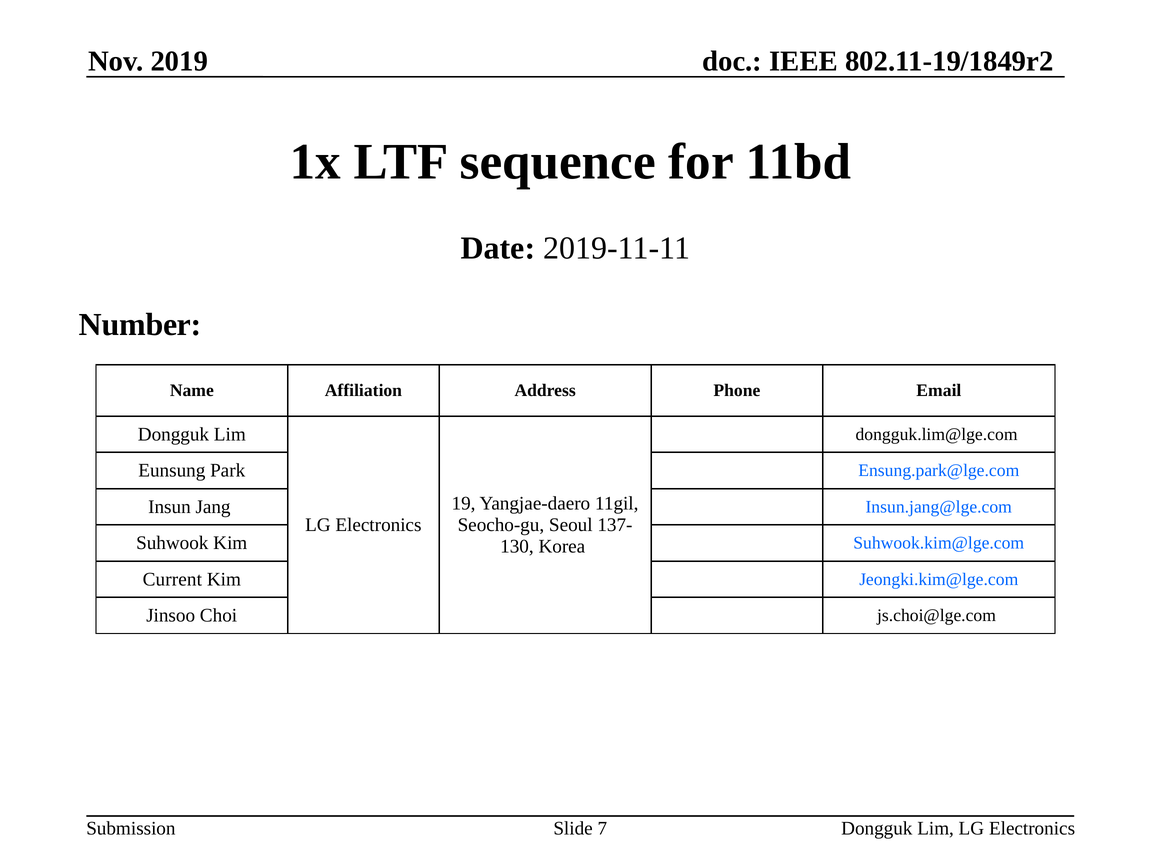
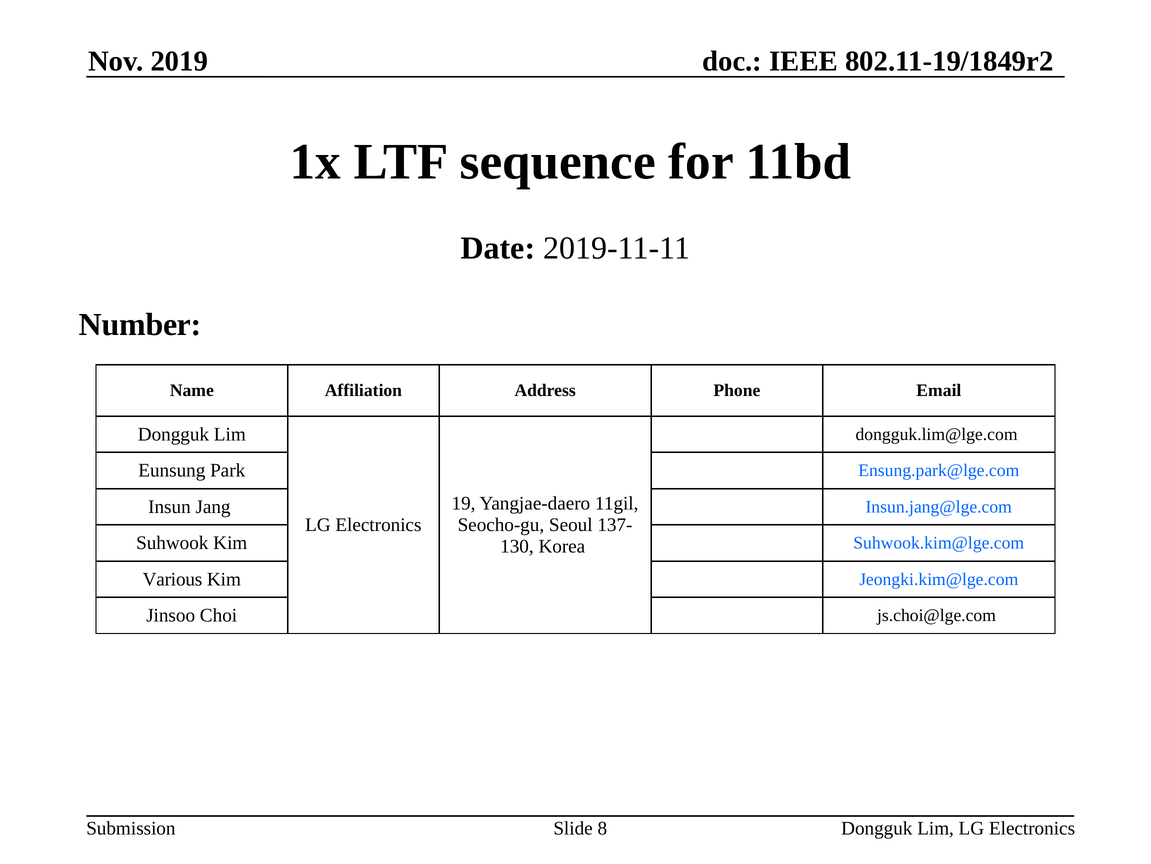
Current: Current -> Various
7: 7 -> 8
